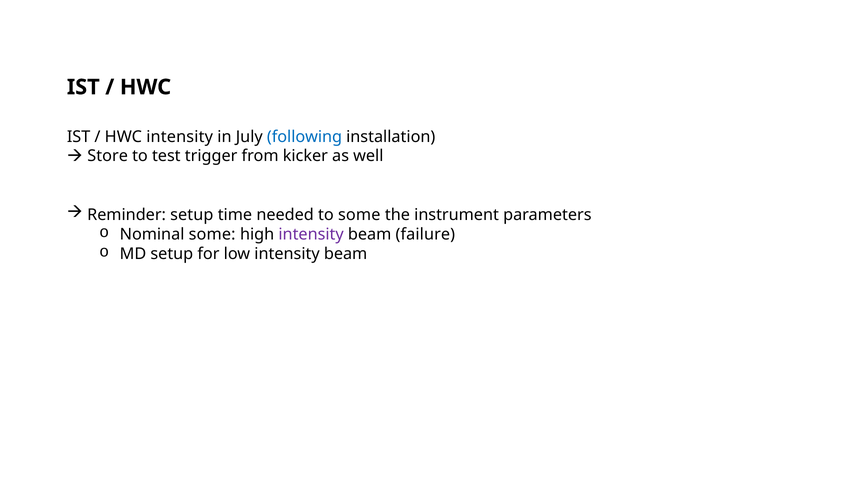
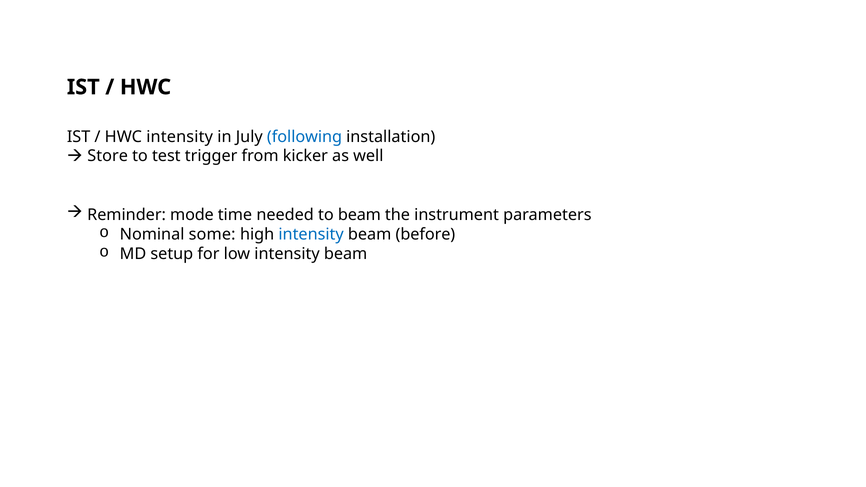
Reminder setup: setup -> mode
to some: some -> beam
intensity at (311, 234) colour: purple -> blue
failure: failure -> before
